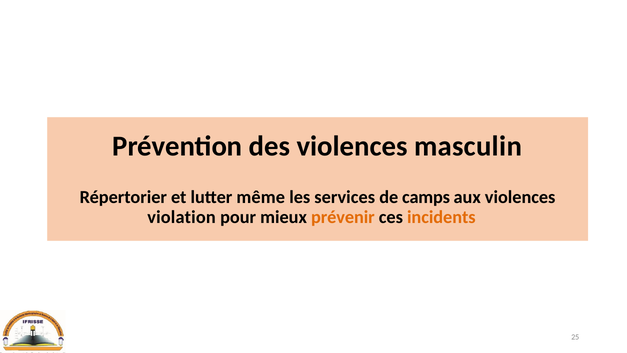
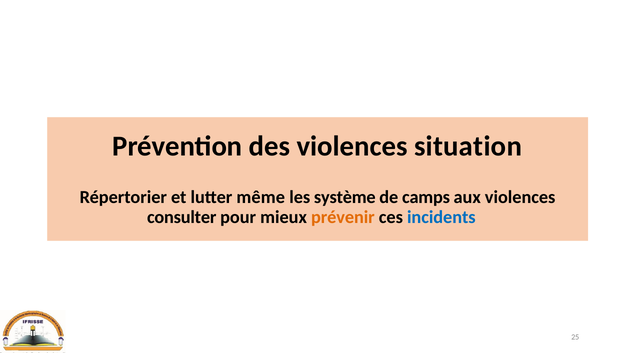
masculin: masculin -> situation
services: services -> système
violation: violation -> consulter
incidents colour: orange -> blue
